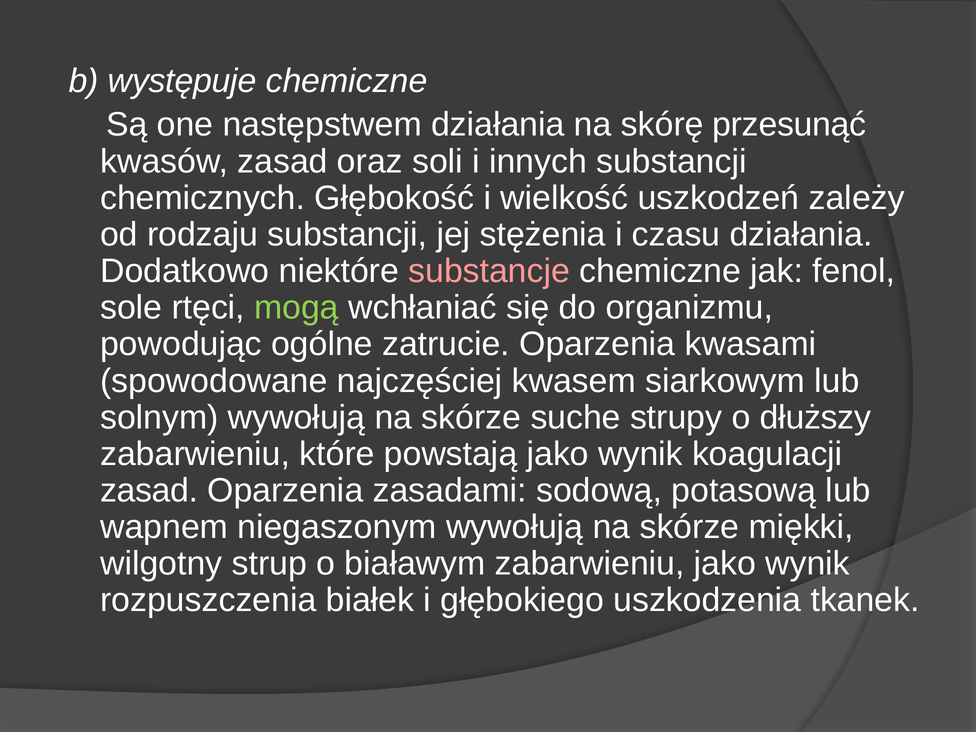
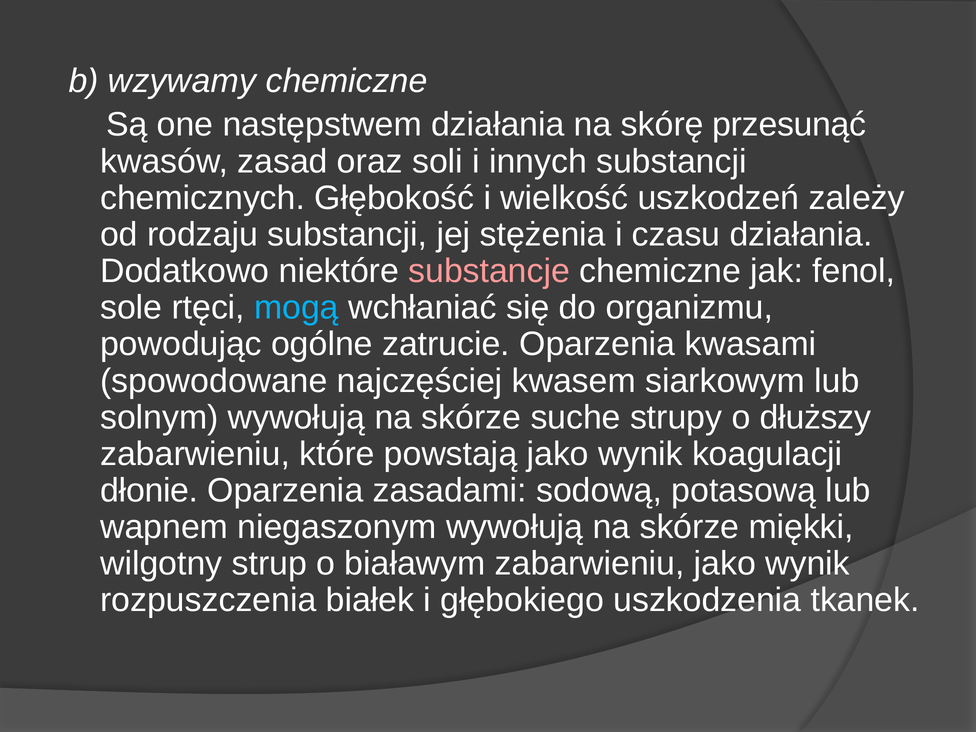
występuje: występuje -> wzywamy
mogą colour: light green -> light blue
zasad at (149, 491): zasad -> dłonie
